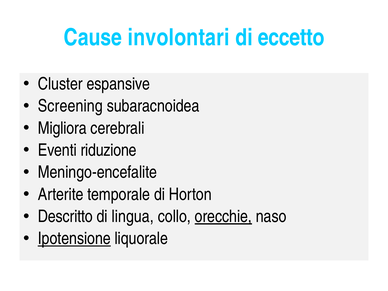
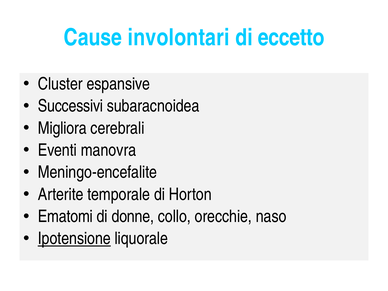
Screening: Screening -> Successivi
riduzione: riduzione -> manovra
Descritto: Descritto -> Ematomi
lingua: lingua -> donne
orecchie underline: present -> none
